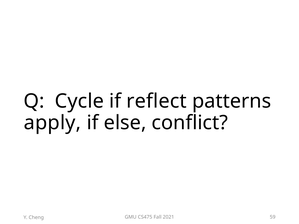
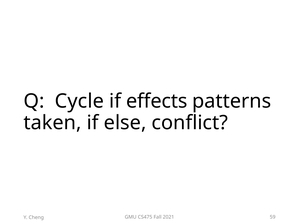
reflect: reflect -> effects
apply: apply -> taken
